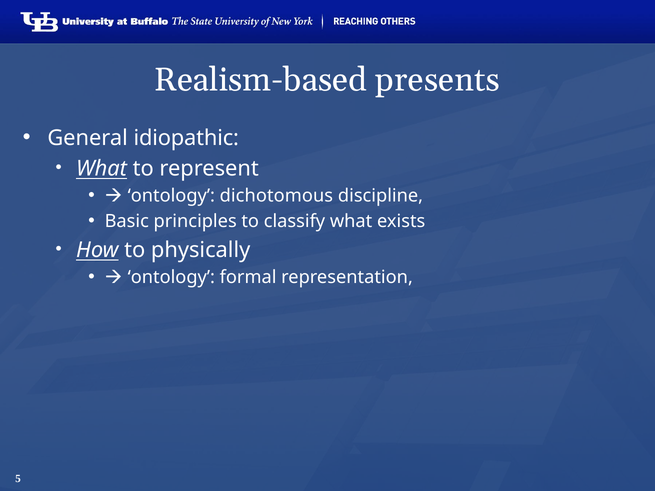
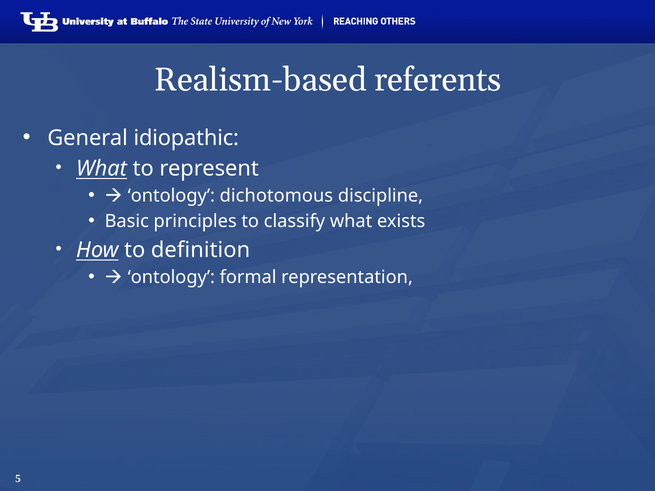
presents: presents -> referents
physically: physically -> definition
